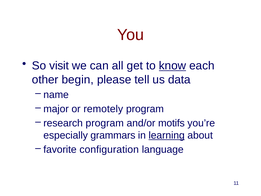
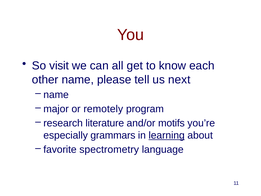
know underline: present -> none
other begin: begin -> name
data: data -> next
research program: program -> literature
configuration: configuration -> spectrometry
